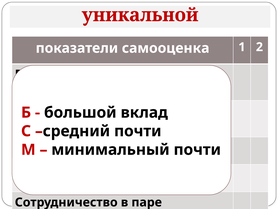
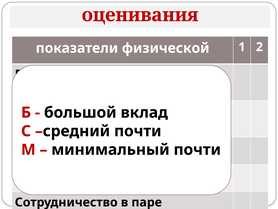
уникальной: уникальной -> оценивания
показатели самооценка: самооценка -> физической
